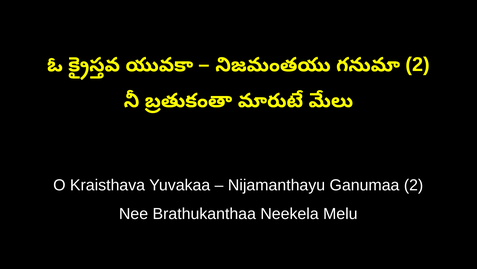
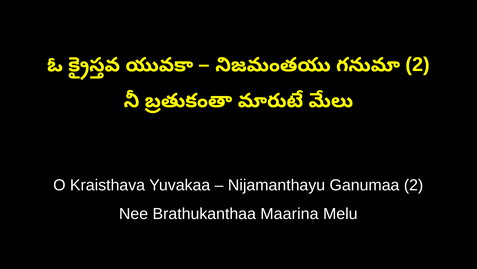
Neekela: Neekela -> Maarina
